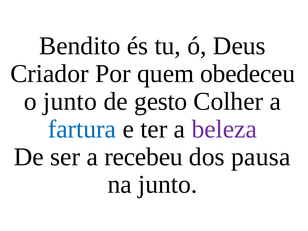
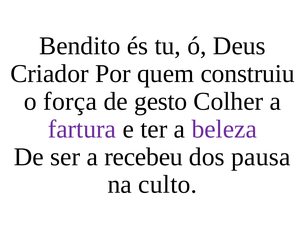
obedeceu: obedeceu -> construiu
o junto: junto -> força
fartura colour: blue -> purple
na junto: junto -> culto
